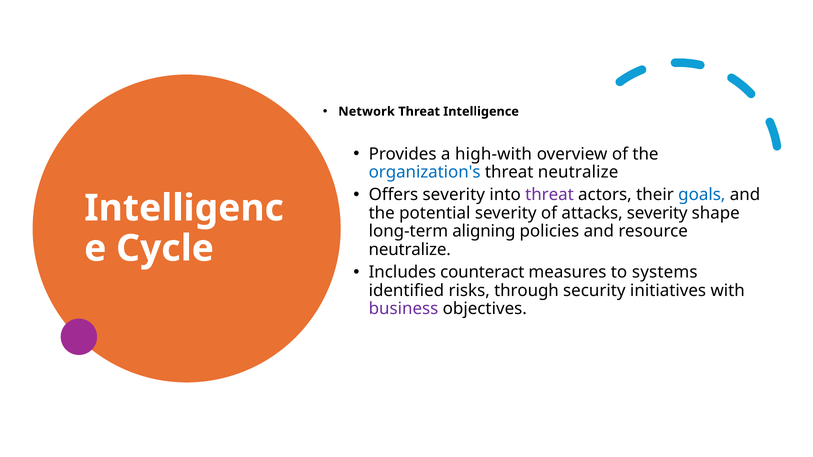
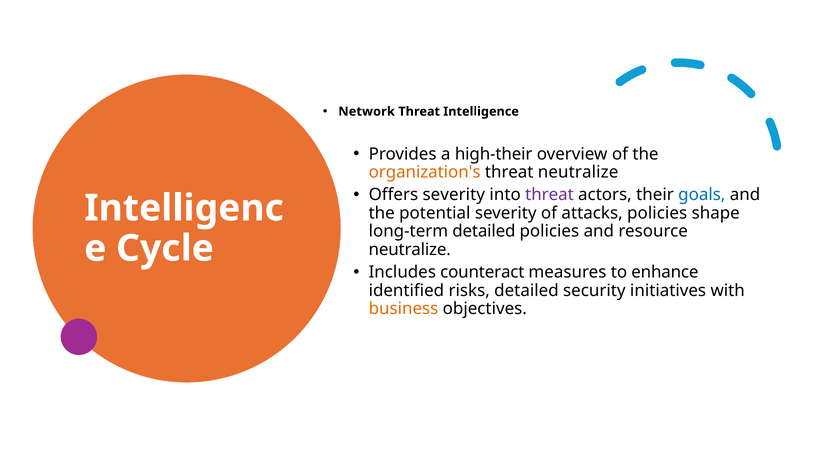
high-with: high-with -> high-their
organization's colour: blue -> orange
attacks severity: severity -> policies
long-term aligning: aligning -> detailed
systems: systems -> enhance
risks through: through -> detailed
business colour: purple -> orange
